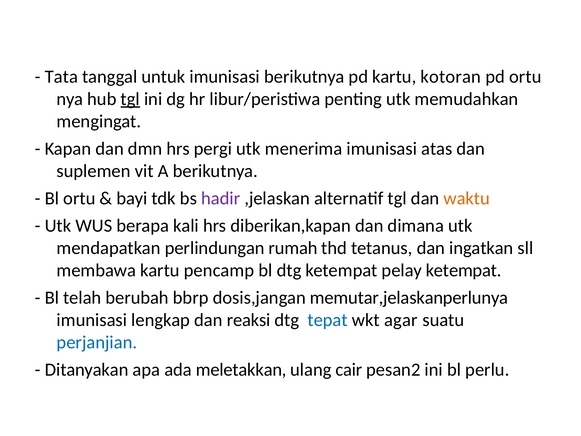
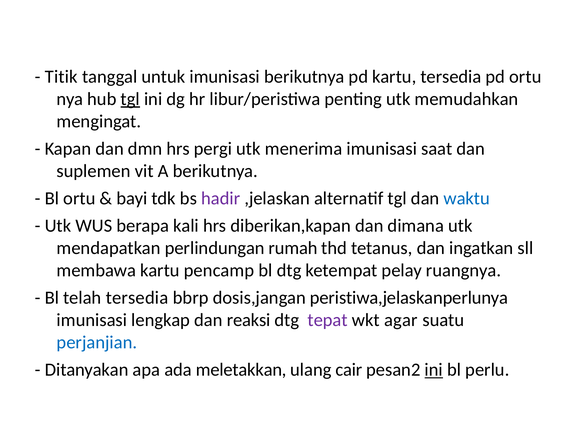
Tata: Tata -> Titik
kartu kotoran: kotoran -> tersedia
atas: atas -> saat
waktu colour: orange -> blue
pelay ketempat: ketempat -> ruangnya
telah berubah: berubah -> tersedia
memutar,jelaskanperlunya: memutar,jelaskanperlunya -> peristiwa,jelaskanperlunya
tepat colour: blue -> purple
ini at (434, 370) underline: none -> present
